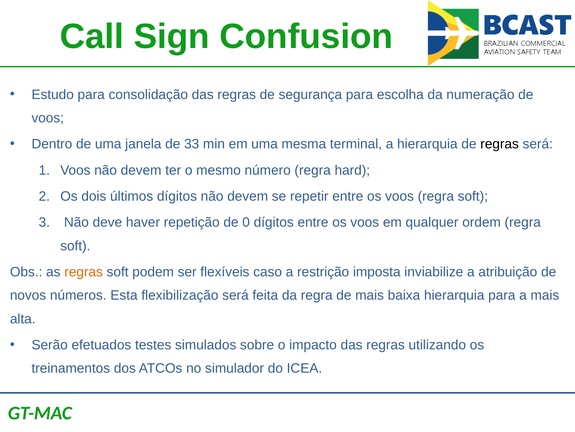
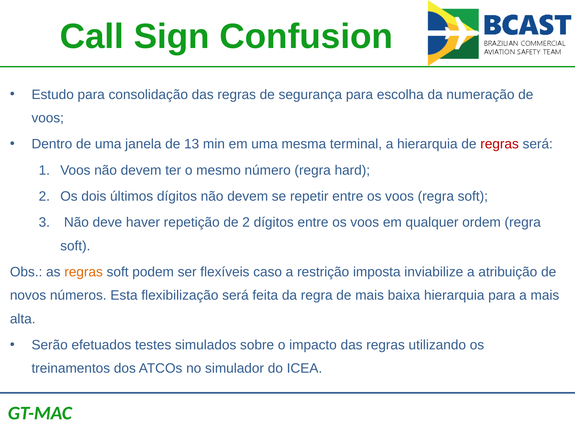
33: 33 -> 13
regras at (500, 144) colour: black -> red
de 0: 0 -> 2
